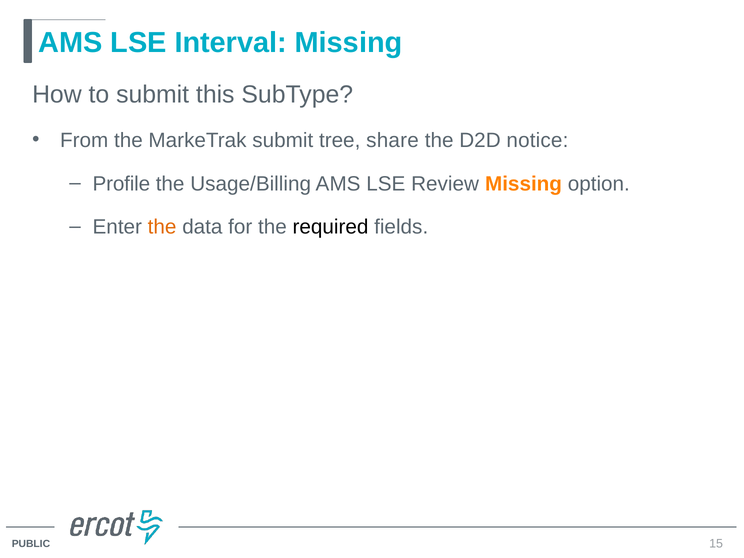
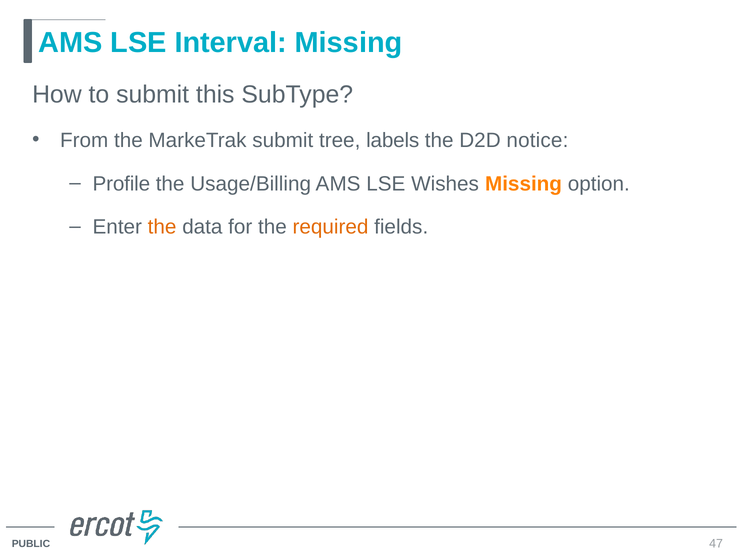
share: share -> labels
Review: Review -> Wishes
required colour: black -> orange
15: 15 -> 47
